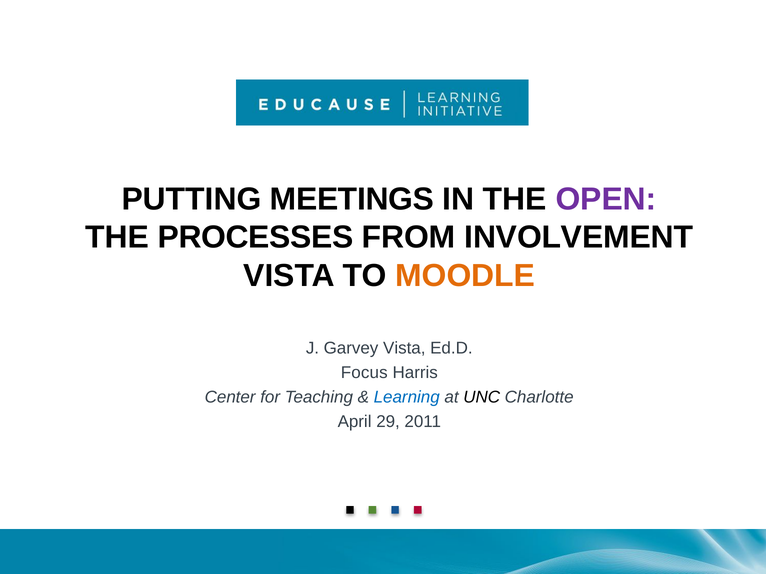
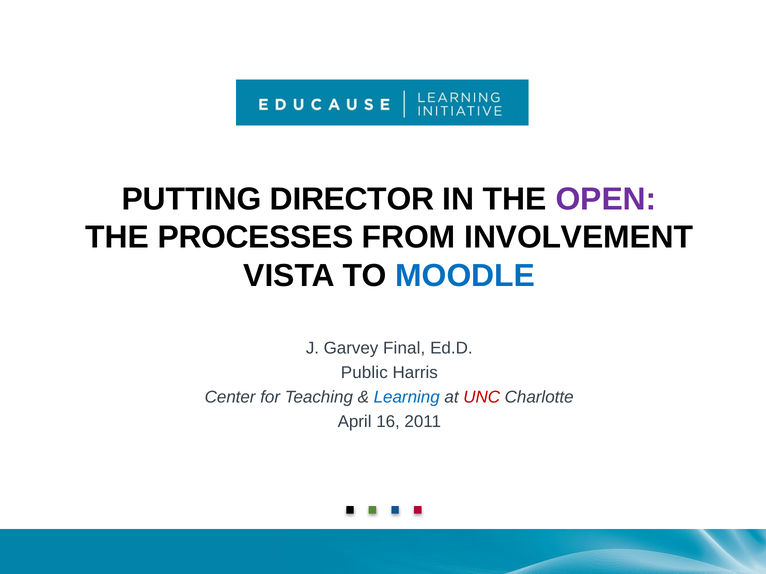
MEETINGS: MEETINGS -> DIRECTOR
MOODLE colour: orange -> blue
Garvey Vista: Vista -> Final
Focus: Focus -> Public
UNC colour: black -> red
29: 29 -> 16
